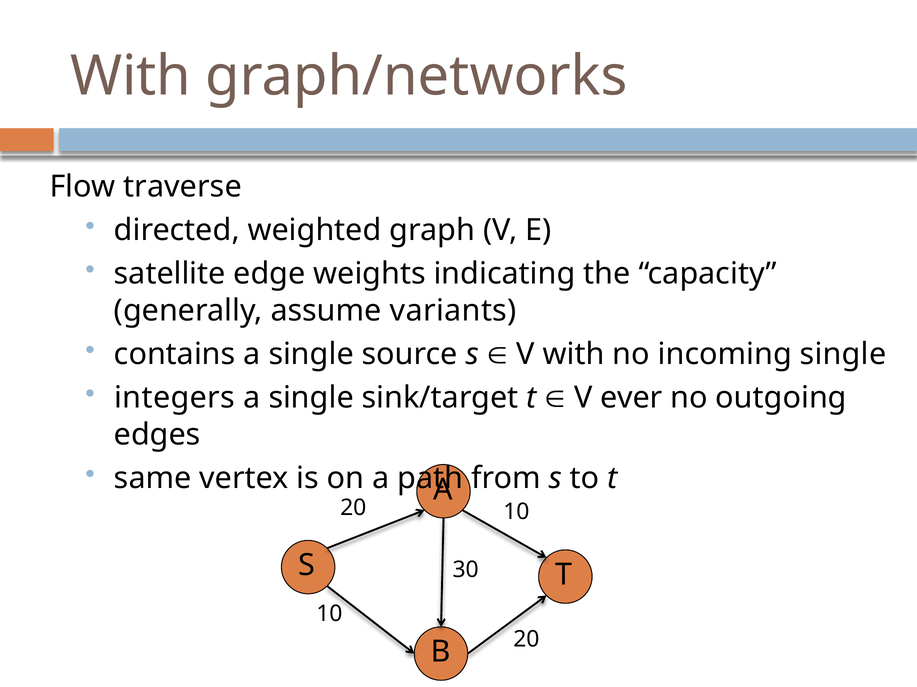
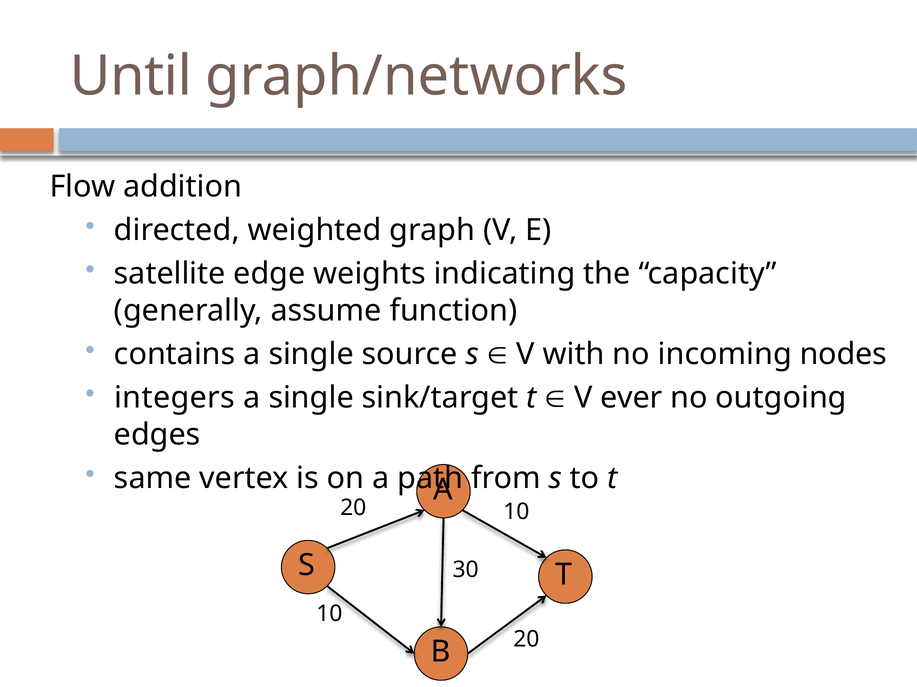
With at (131, 76): With -> Until
traverse: traverse -> addition
variants: variants -> function
incoming single: single -> nodes
